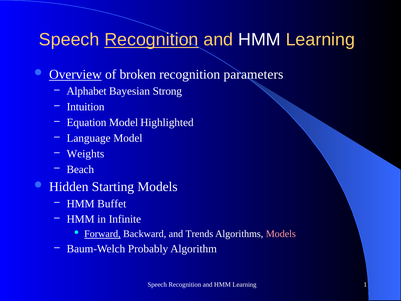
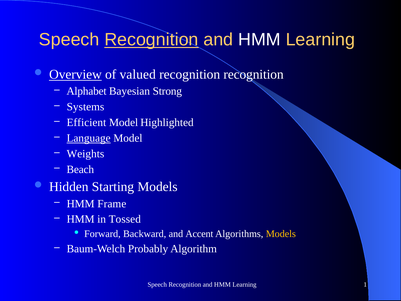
broken: broken -> valued
recognition parameters: parameters -> recognition
Intuition: Intuition -> Systems
Equation: Equation -> Efficient
Language underline: none -> present
Buffet: Buffet -> Frame
Infinite: Infinite -> Tossed
Forward underline: present -> none
Trends: Trends -> Accent
Models at (281, 234) colour: pink -> yellow
